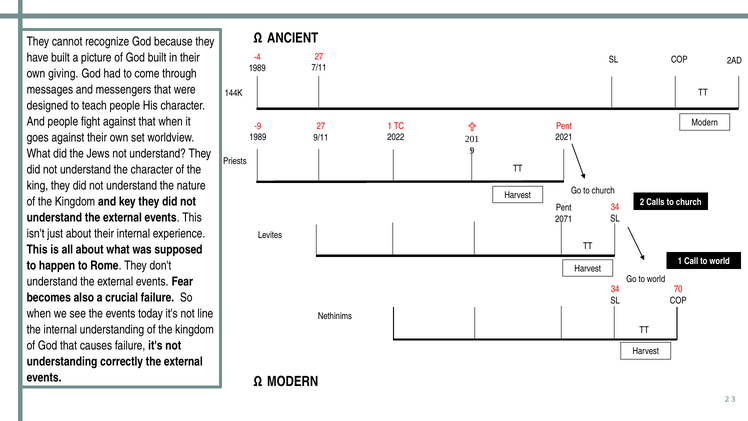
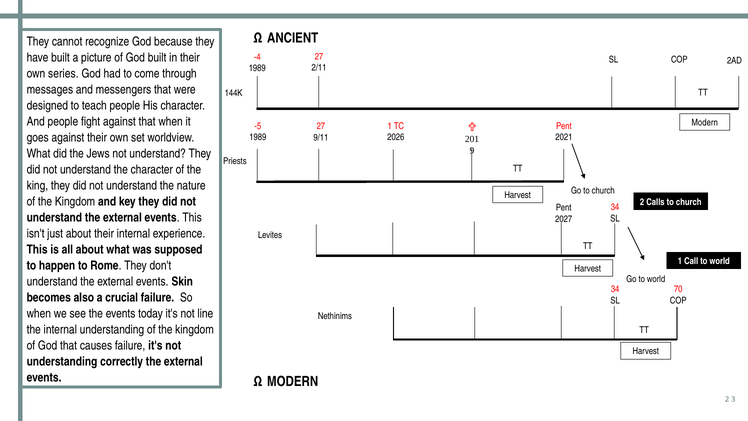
7/11: 7/11 -> 2/11
giving: giving -> series
-9: -9 -> -5
2022: 2022 -> 2026
2071: 2071 -> 2027
Fear: Fear -> Skin
